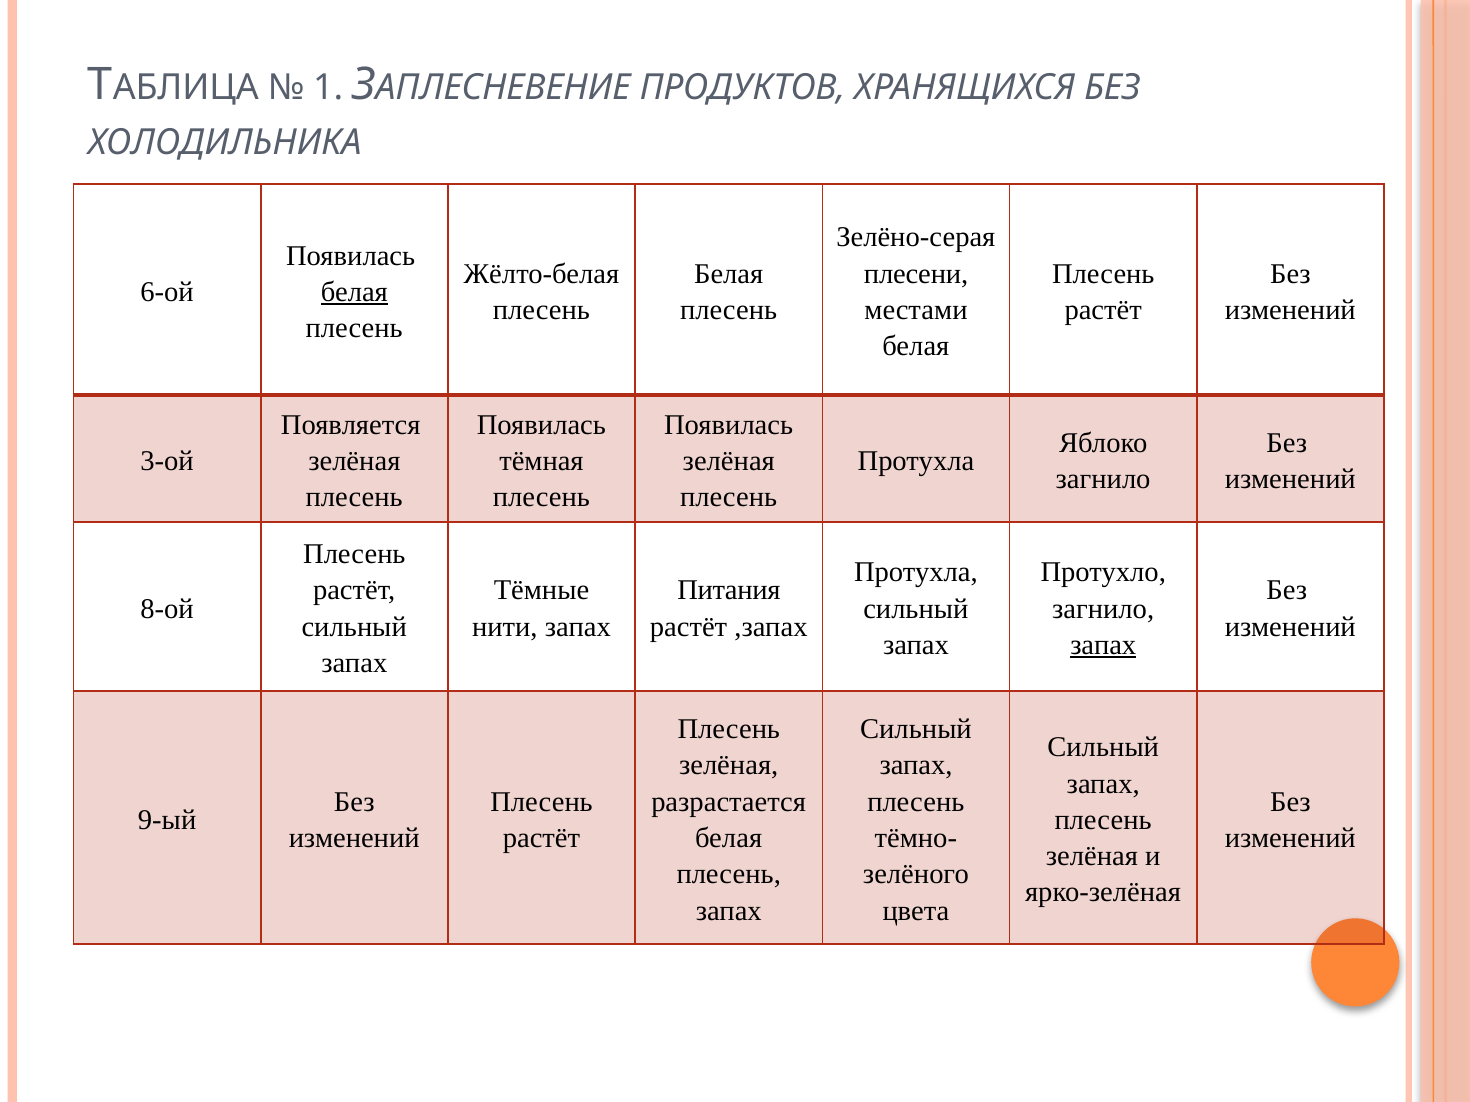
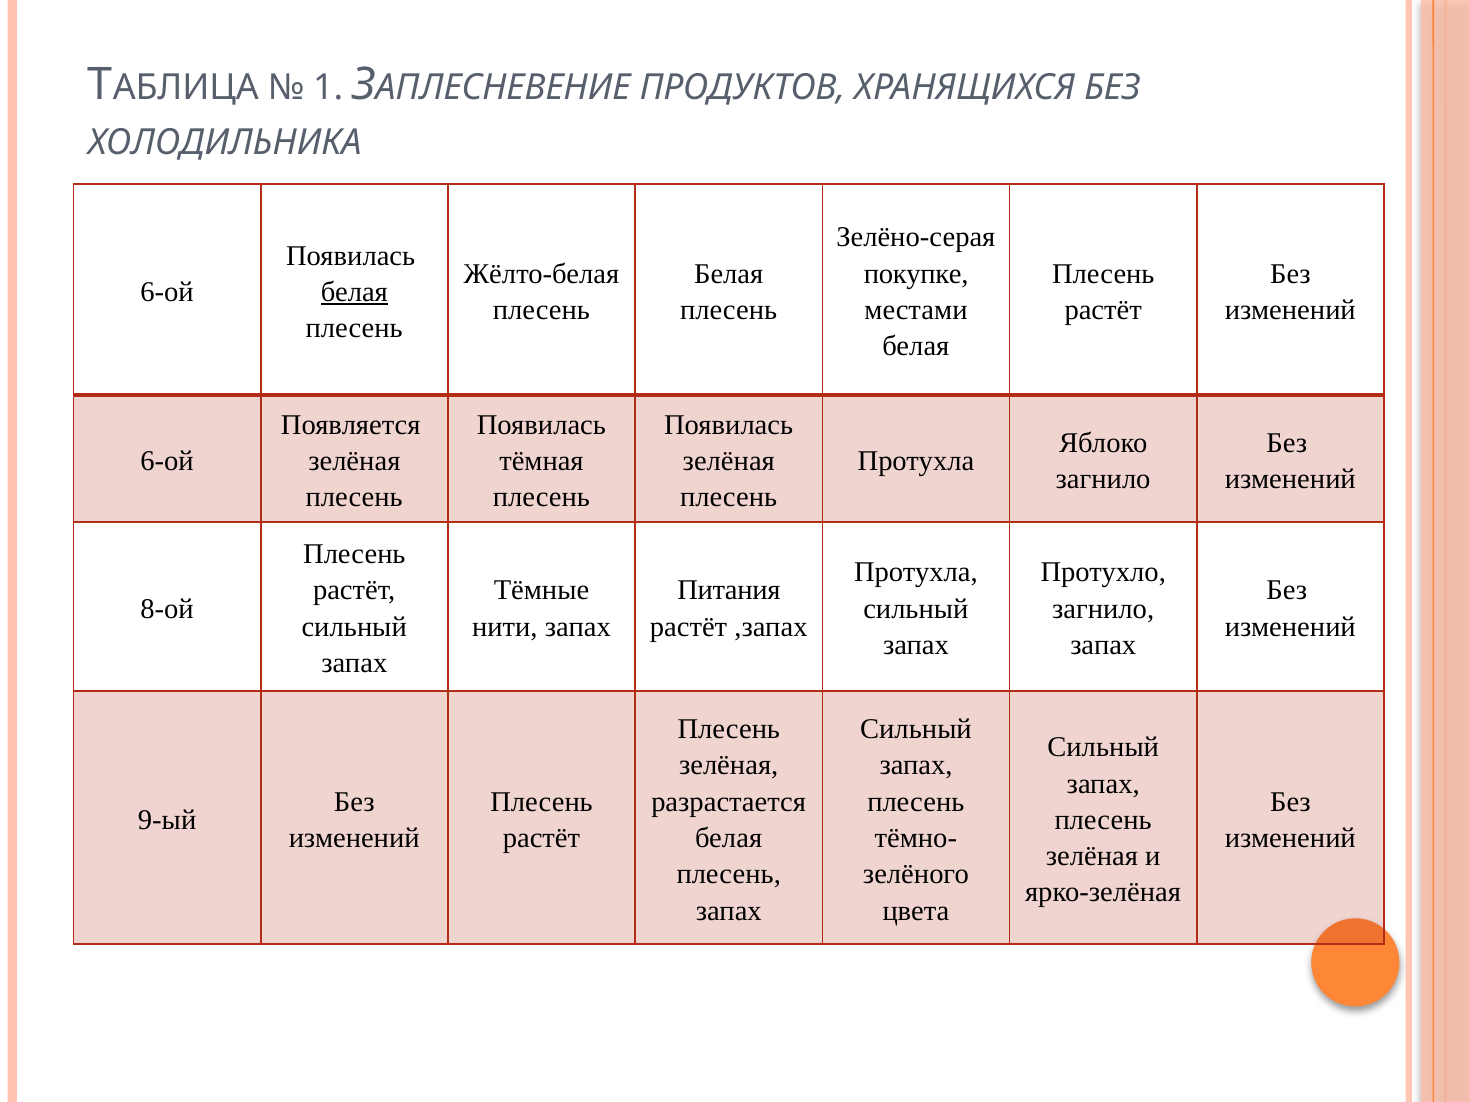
плесени: плесени -> покупке
3-ой at (167, 461): 3-ой -> 6-ой
запах at (1103, 645) underline: present -> none
